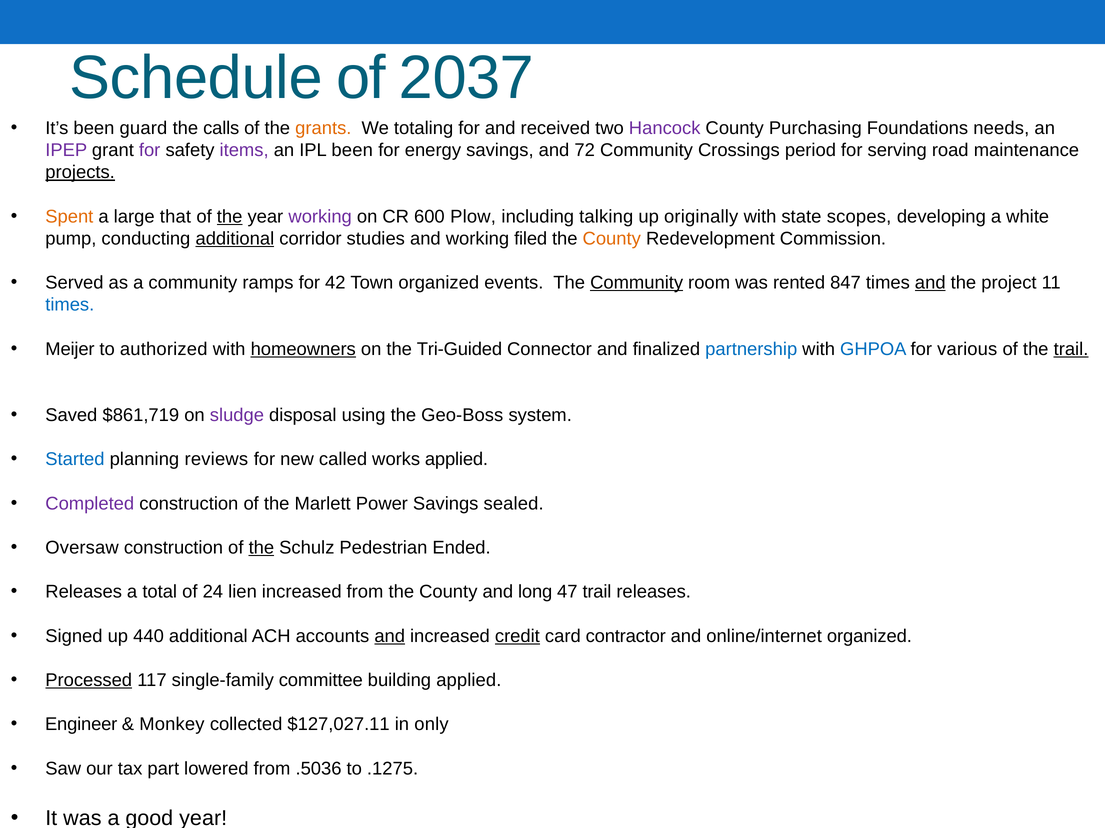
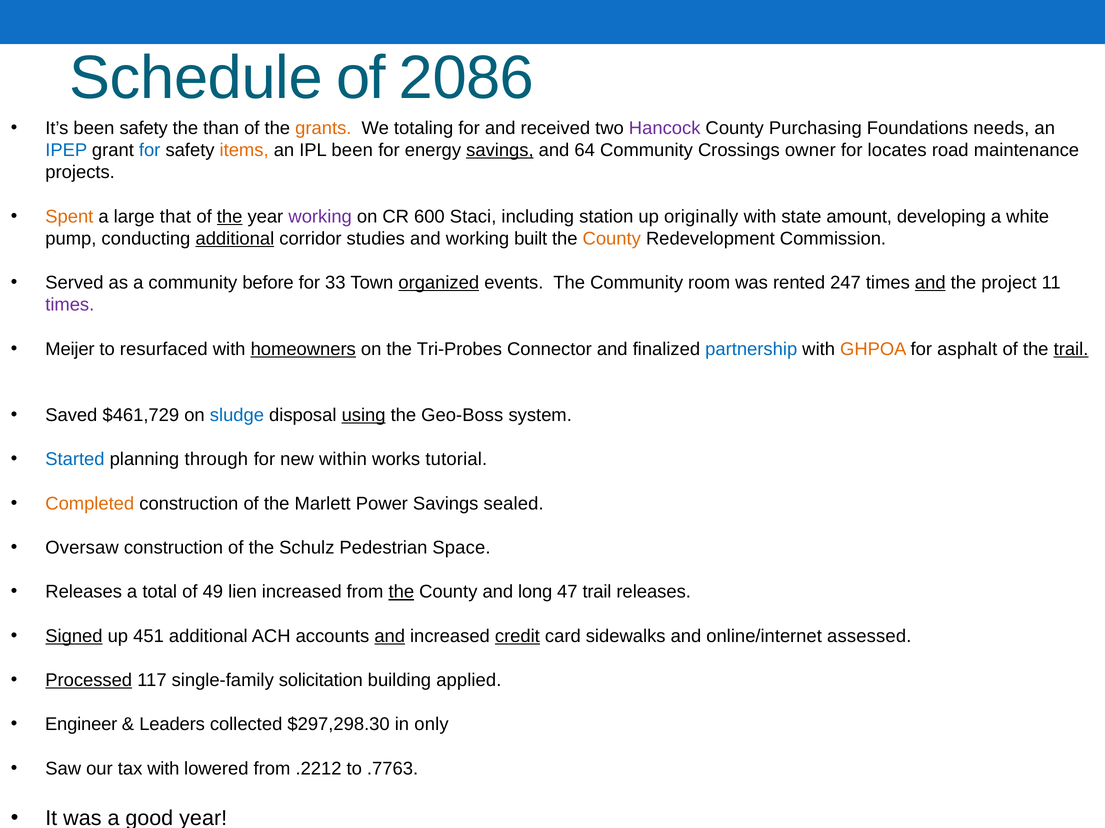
2037: 2037 -> 2086
been guard: guard -> safety
calls: calls -> than
IPEP colour: purple -> blue
for at (150, 150) colour: purple -> blue
items colour: purple -> orange
savings at (500, 150) underline: none -> present
72: 72 -> 64
period: period -> owner
serving: serving -> locates
projects underline: present -> none
Plow: Plow -> Staci
talking: talking -> station
scopes: scopes -> amount
filed: filed -> built
ramps: ramps -> before
42: 42 -> 33
organized at (439, 283) underline: none -> present
Community at (637, 283) underline: present -> none
847: 847 -> 247
times at (70, 305) colour: blue -> purple
authorized: authorized -> resurfaced
Tri-Guided: Tri-Guided -> Tri-Probes
GHPOA colour: blue -> orange
various: various -> asphalt
$861,719: $861,719 -> $461,729
sludge colour: purple -> blue
using underline: none -> present
reviews: reviews -> through
called: called -> within
works applied: applied -> tutorial
Completed colour: purple -> orange
the at (261, 548) underline: present -> none
Ended: Ended -> Space
24: 24 -> 49
the at (401, 592) underline: none -> present
Signed underline: none -> present
440: 440 -> 451
contractor: contractor -> sidewalks
online/internet organized: organized -> assessed
committee: committee -> solicitation
Monkey: Monkey -> Leaders
$127,027.11: $127,027.11 -> $297,298.30
tax part: part -> with
.5036: .5036 -> .2212
.1275: .1275 -> .7763
